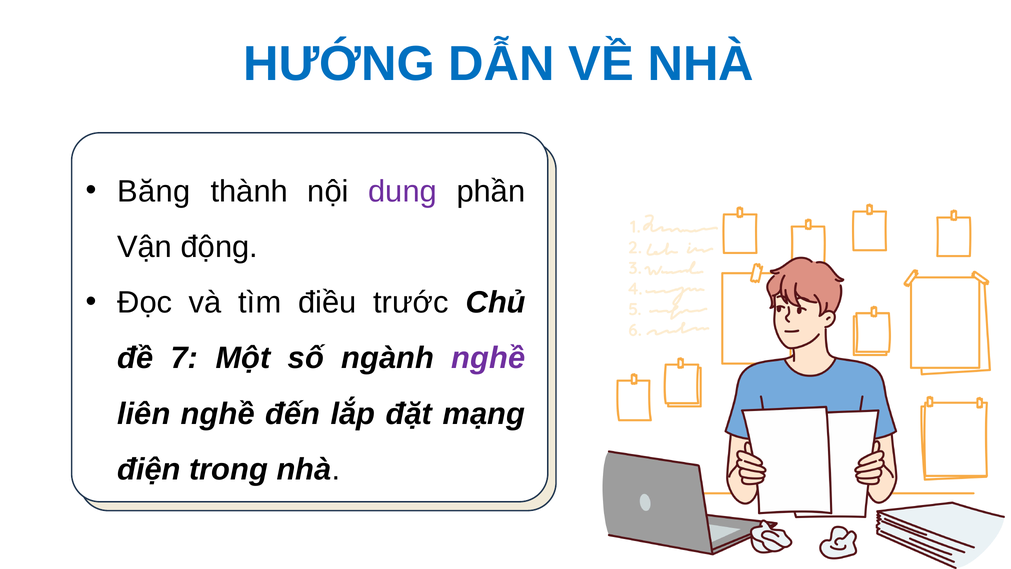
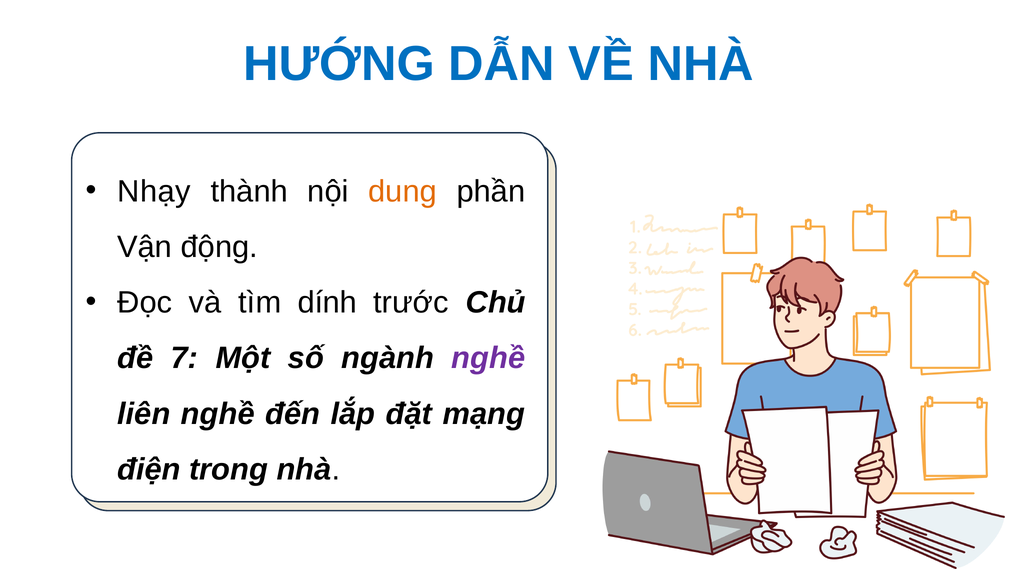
Băng: Băng -> Nhạy
dung colour: purple -> orange
điều: điều -> dính
